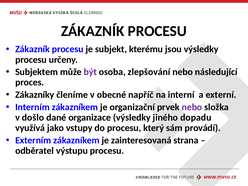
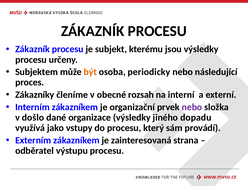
být colour: purple -> orange
zlepšování: zlepšování -> periodicky
napříč: napříč -> rozsah
